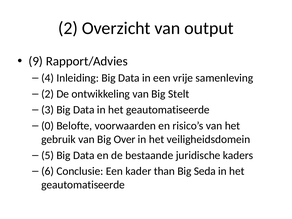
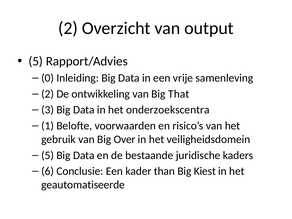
9 at (36, 61): 9 -> 5
4: 4 -> 0
Stelt: Stelt -> That
Data in het geautomatiseerde: geautomatiseerde -> onderzoekscentra
0: 0 -> 1
Seda: Seda -> Kiest
